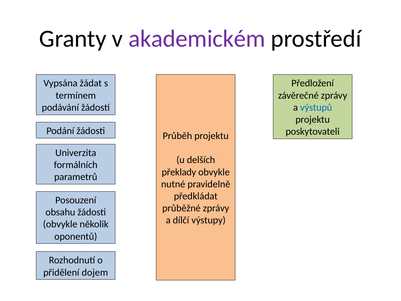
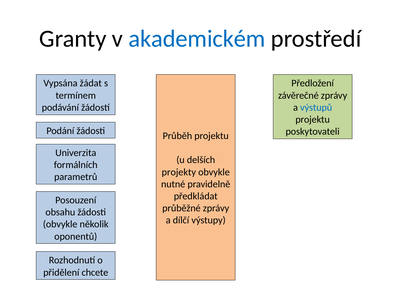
akademickém colour: purple -> blue
překlady: překlady -> projekty
dojem: dojem -> chcete
